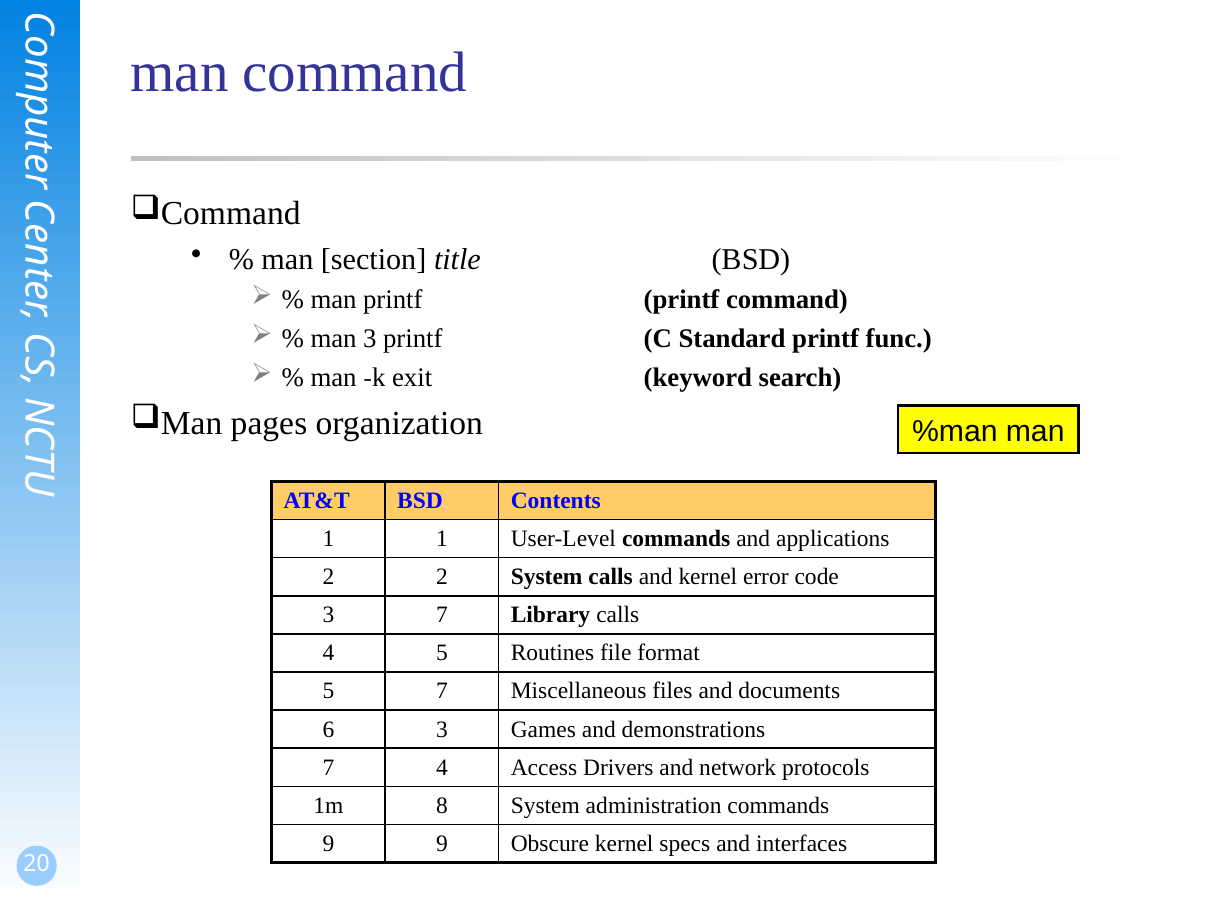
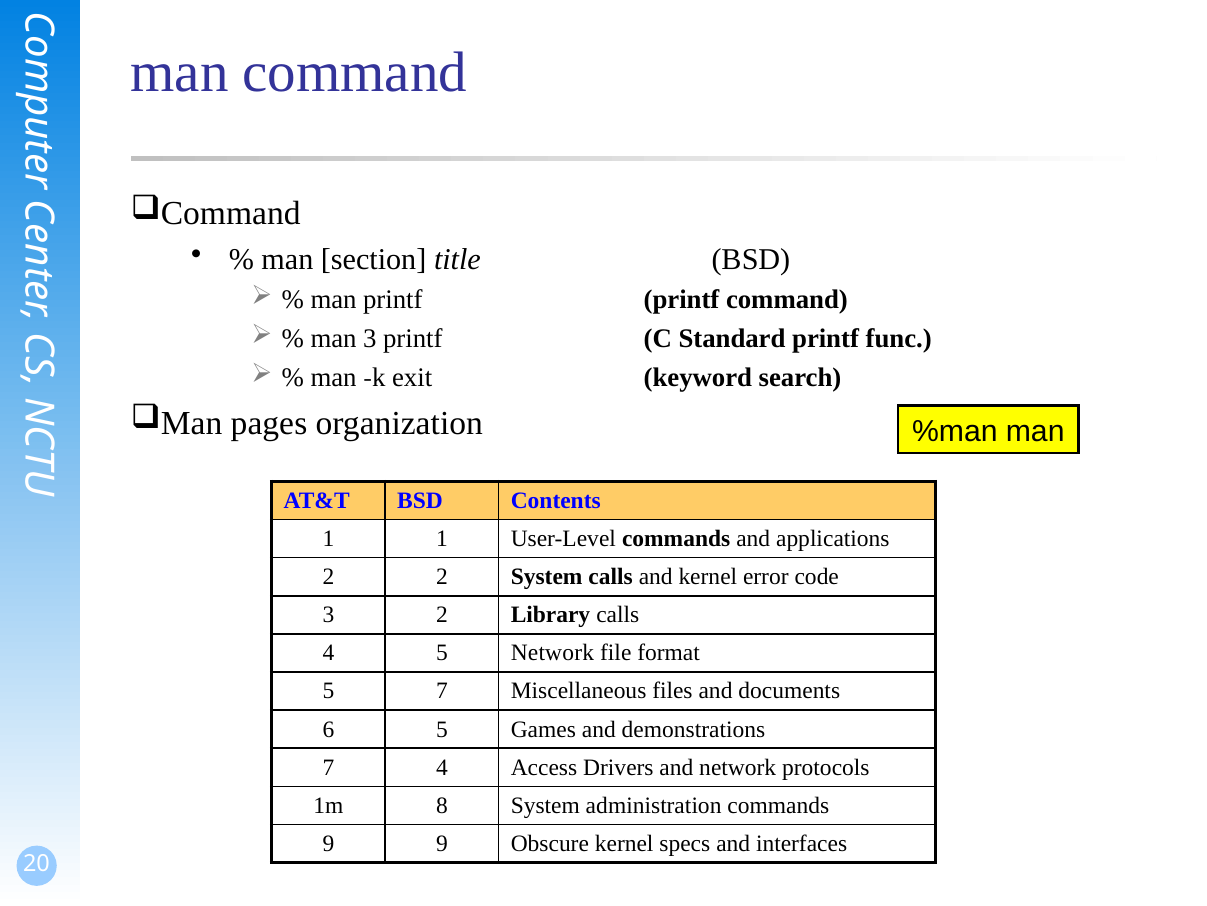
3 7: 7 -> 2
5 Routines: Routines -> Network
6 3: 3 -> 5
